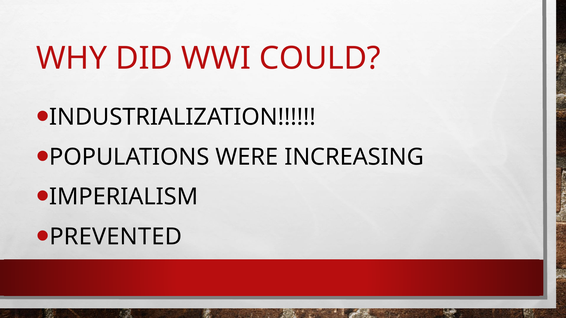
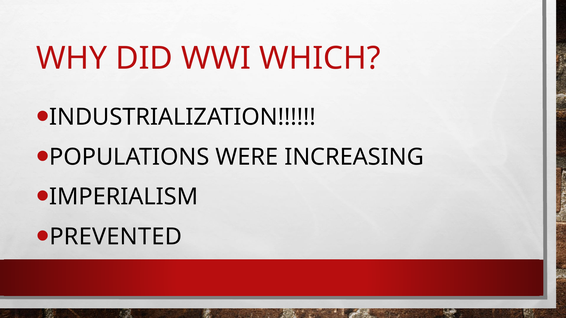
COULD: COULD -> WHICH
